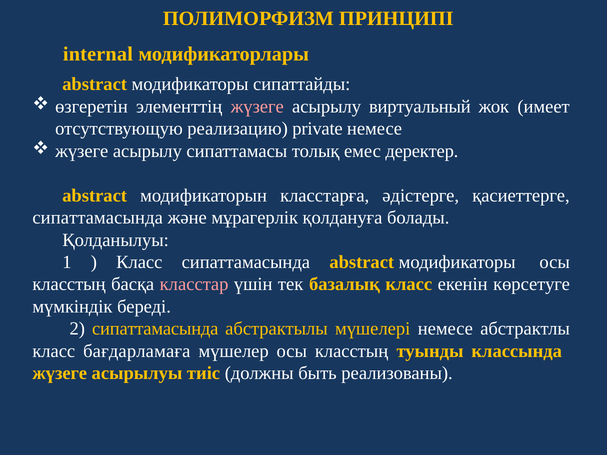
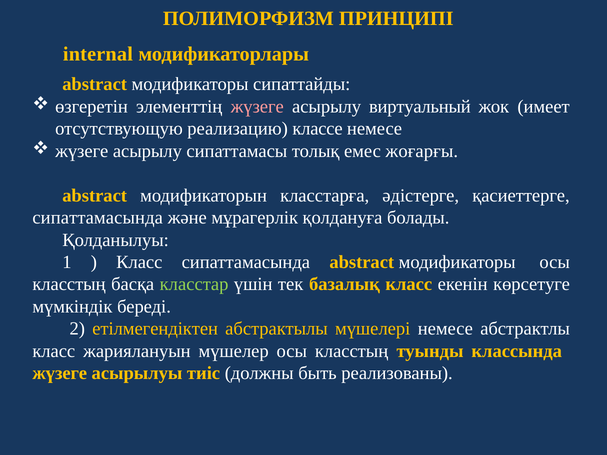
private: private -> классе
деректер: деректер -> жоғарғы
класстар colour: pink -> light green
2 сипаттамасында: сипаттамасында -> етілмегендіктен
бағдарламаға: бағдарламаға -> жариялануын
